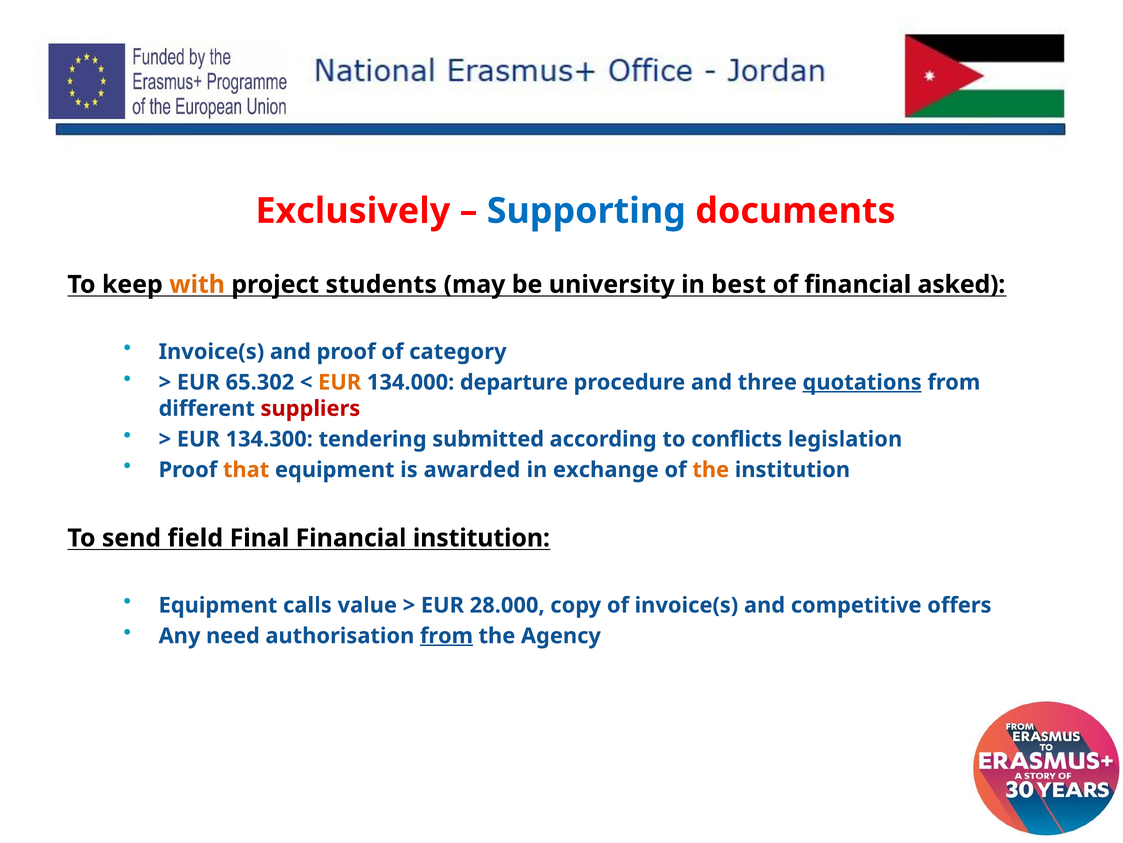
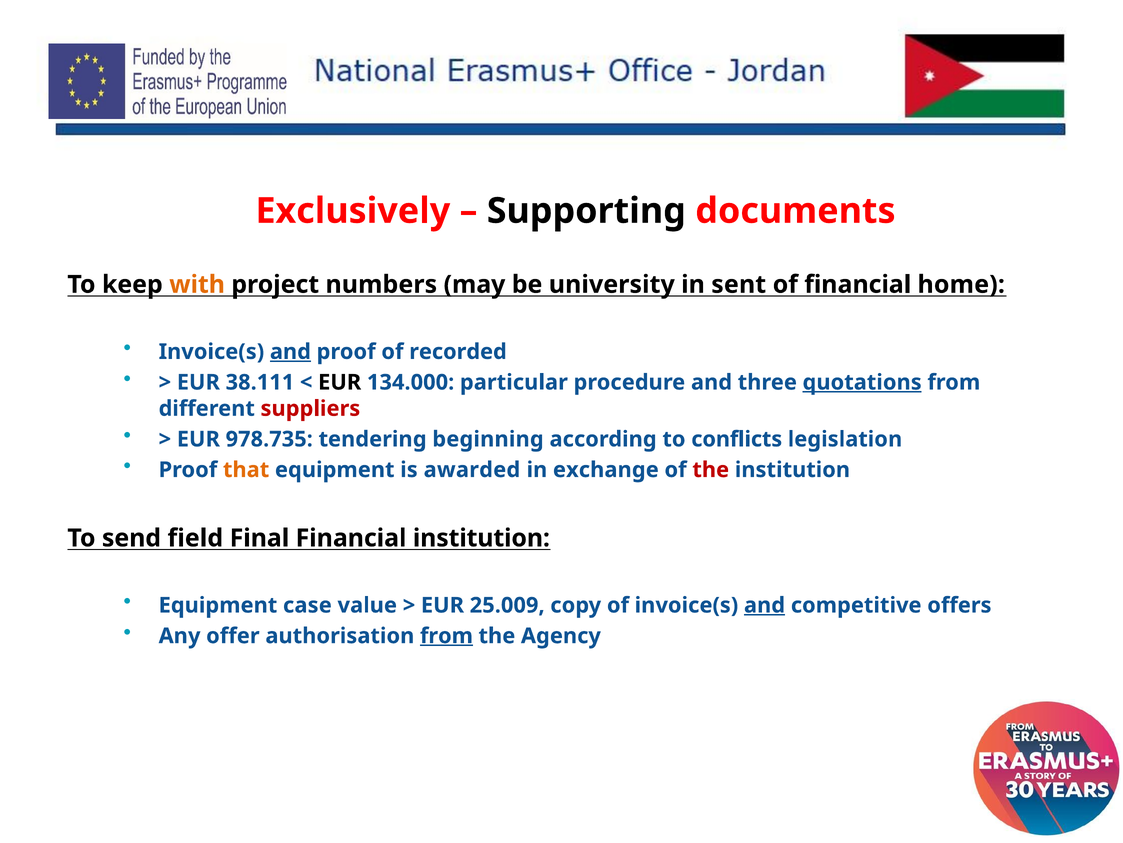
Supporting colour: blue -> black
students: students -> numbers
best: best -> sent
asked: asked -> home
and at (290, 351) underline: none -> present
category: category -> recorded
65.302: 65.302 -> 38.111
EUR at (340, 382) colour: orange -> black
departure: departure -> particular
134.300: 134.300 -> 978.735
submitted: submitted -> beginning
the at (711, 469) colour: orange -> red
calls: calls -> case
28.000: 28.000 -> 25.009
and at (764, 605) underline: none -> present
need: need -> offer
